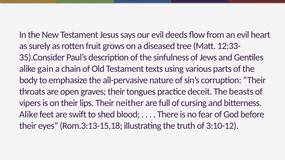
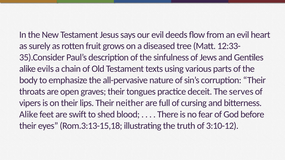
gain: gain -> evils
beasts: beasts -> serves
